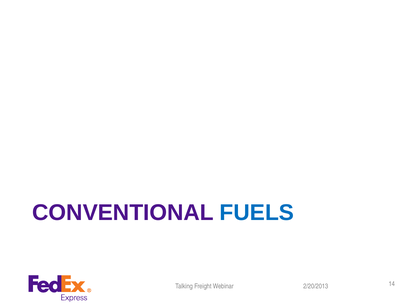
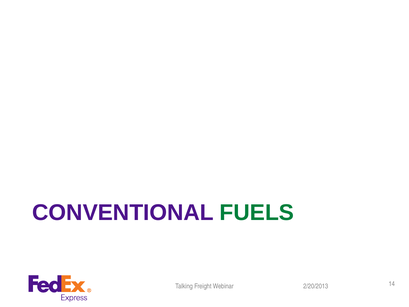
FUELS colour: blue -> green
